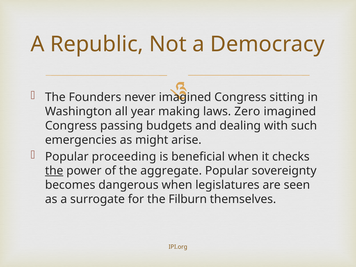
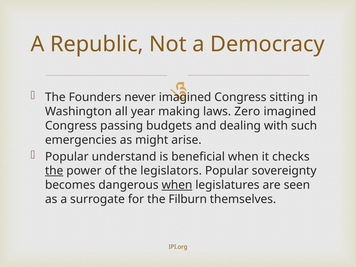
proceeding: proceeding -> understand
aggregate: aggregate -> legislators
when at (177, 185) underline: none -> present
